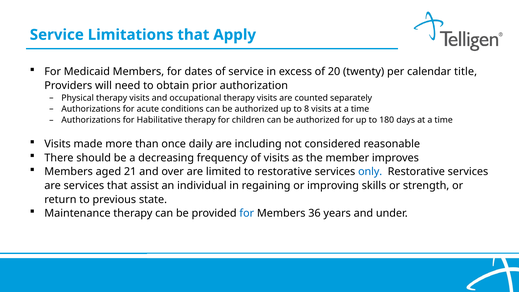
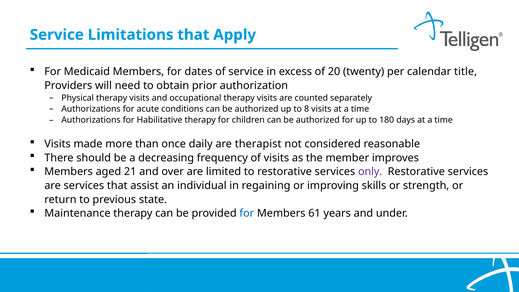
including: including -> therapist
only colour: blue -> purple
36: 36 -> 61
